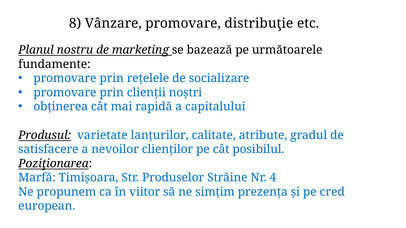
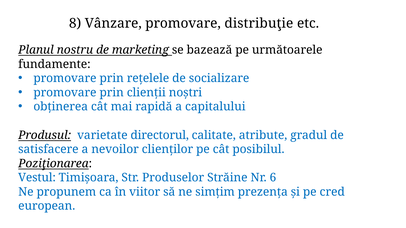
lanțurilor: lanțurilor -> directorul
Marfă: Marfă -> Vestul
4: 4 -> 6
